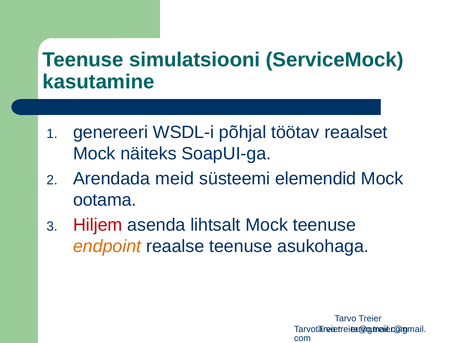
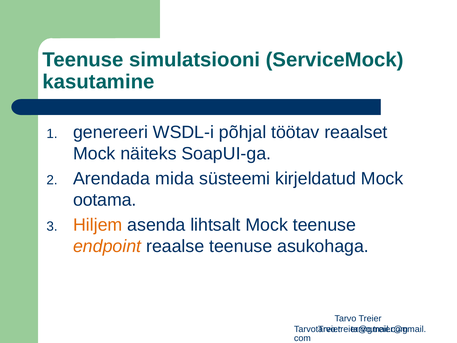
meid: meid -> mida
elemendid: elemendid -> kirjeldatud
Hiljem colour: red -> orange
